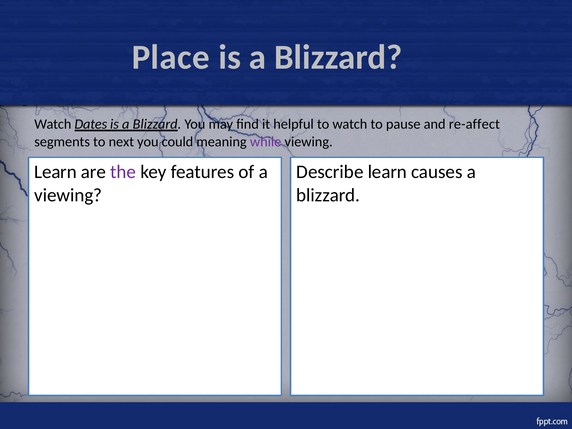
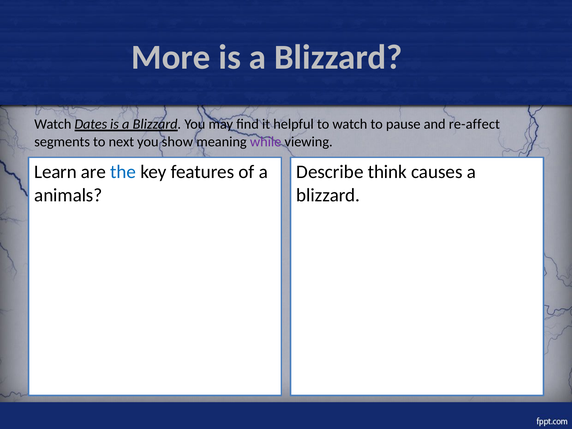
Place: Place -> More
could: could -> show
the colour: purple -> blue
Describe learn: learn -> think
viewing at (68, 195): viewing -> animals
